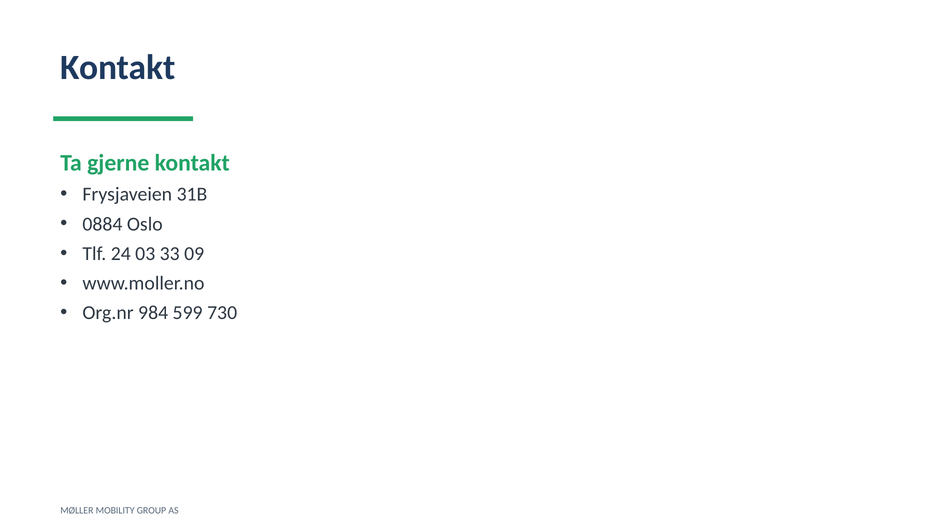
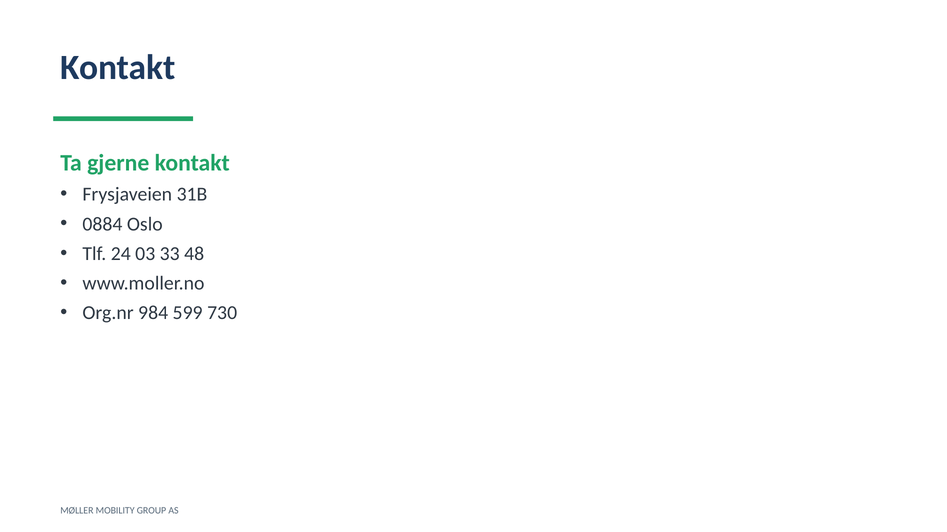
09: 09 -> 48
